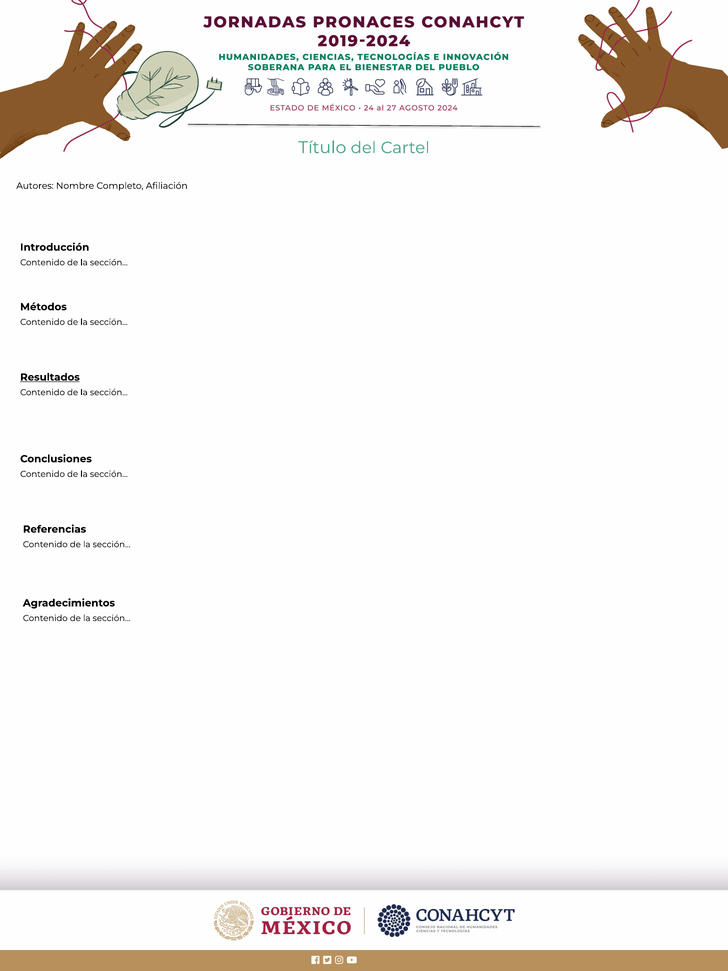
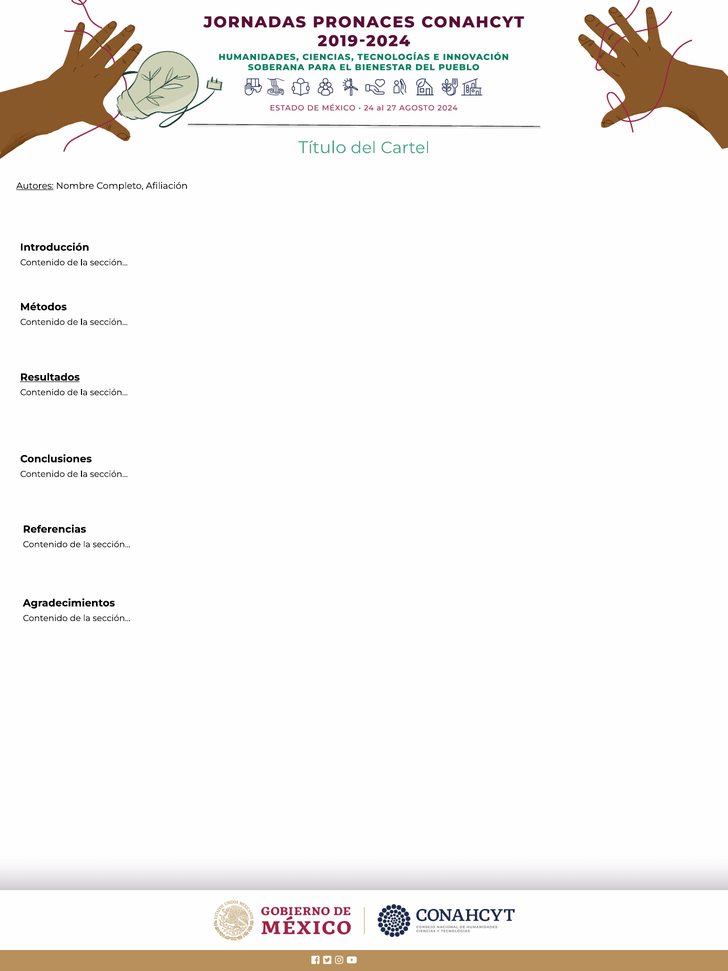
Autores underline: none -> present
